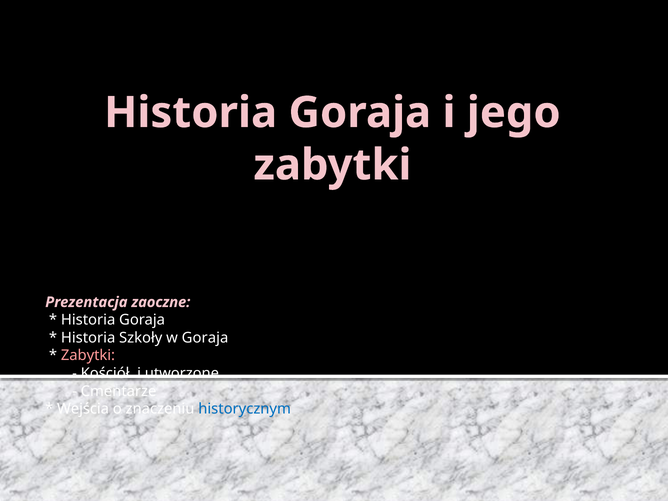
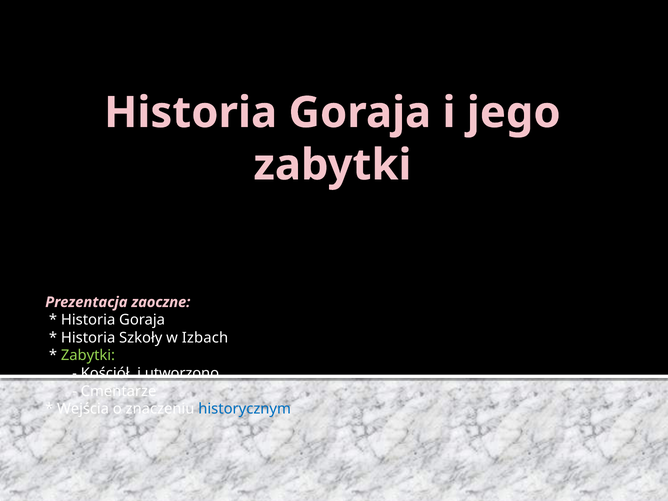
w Goraja: Goraja -> Izbach
Zabytki at (88, 356) colour: pink -> light green
utworzone: utworzone -> utworzono
